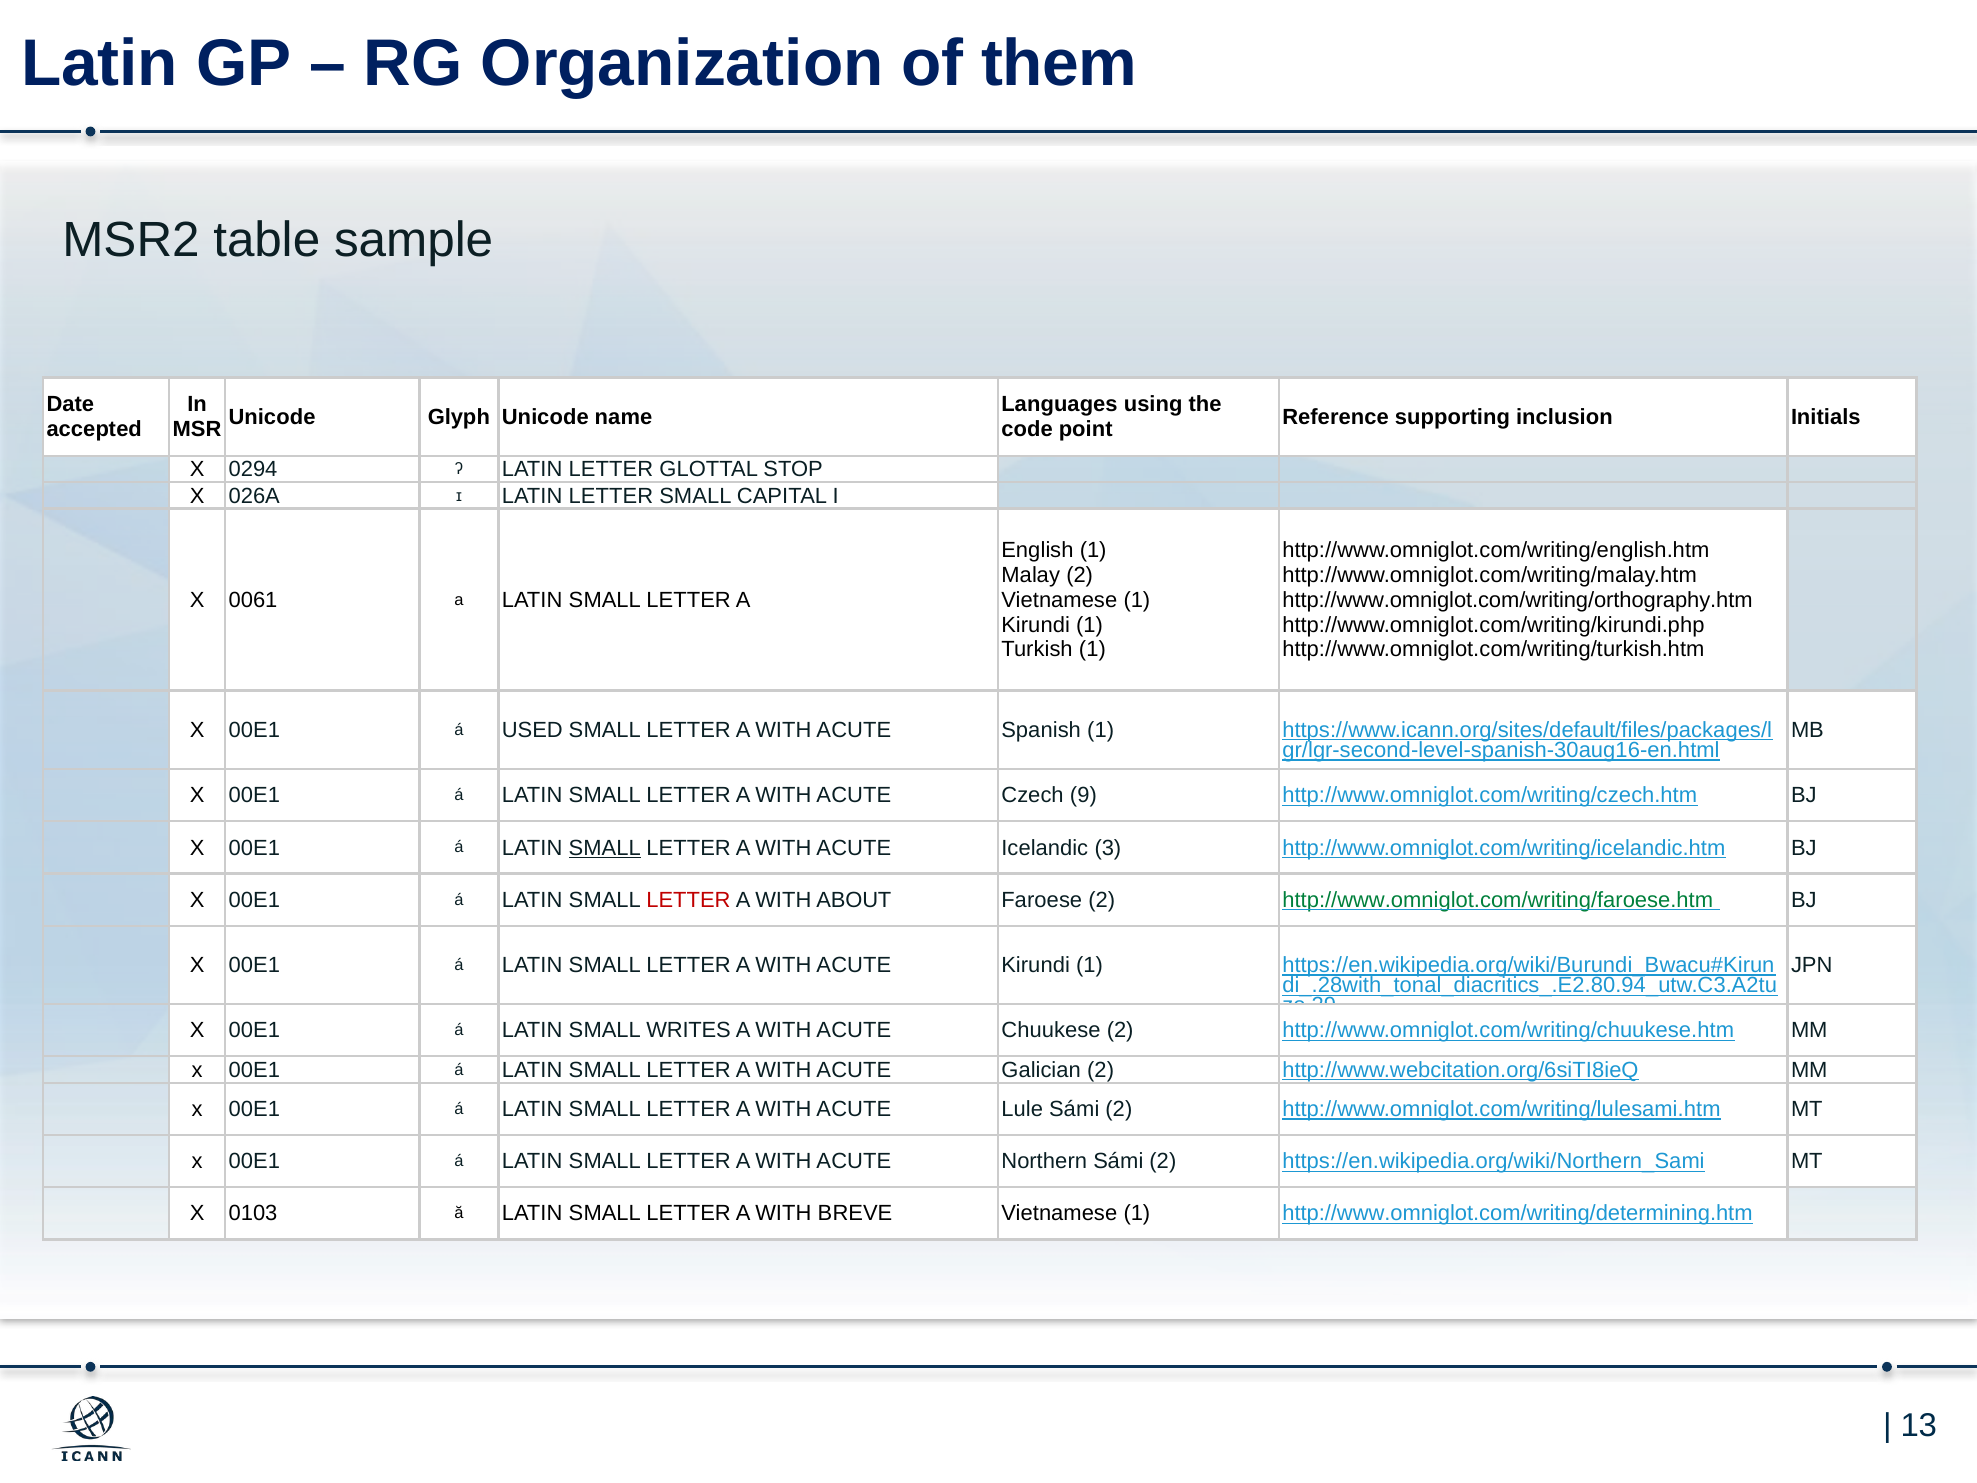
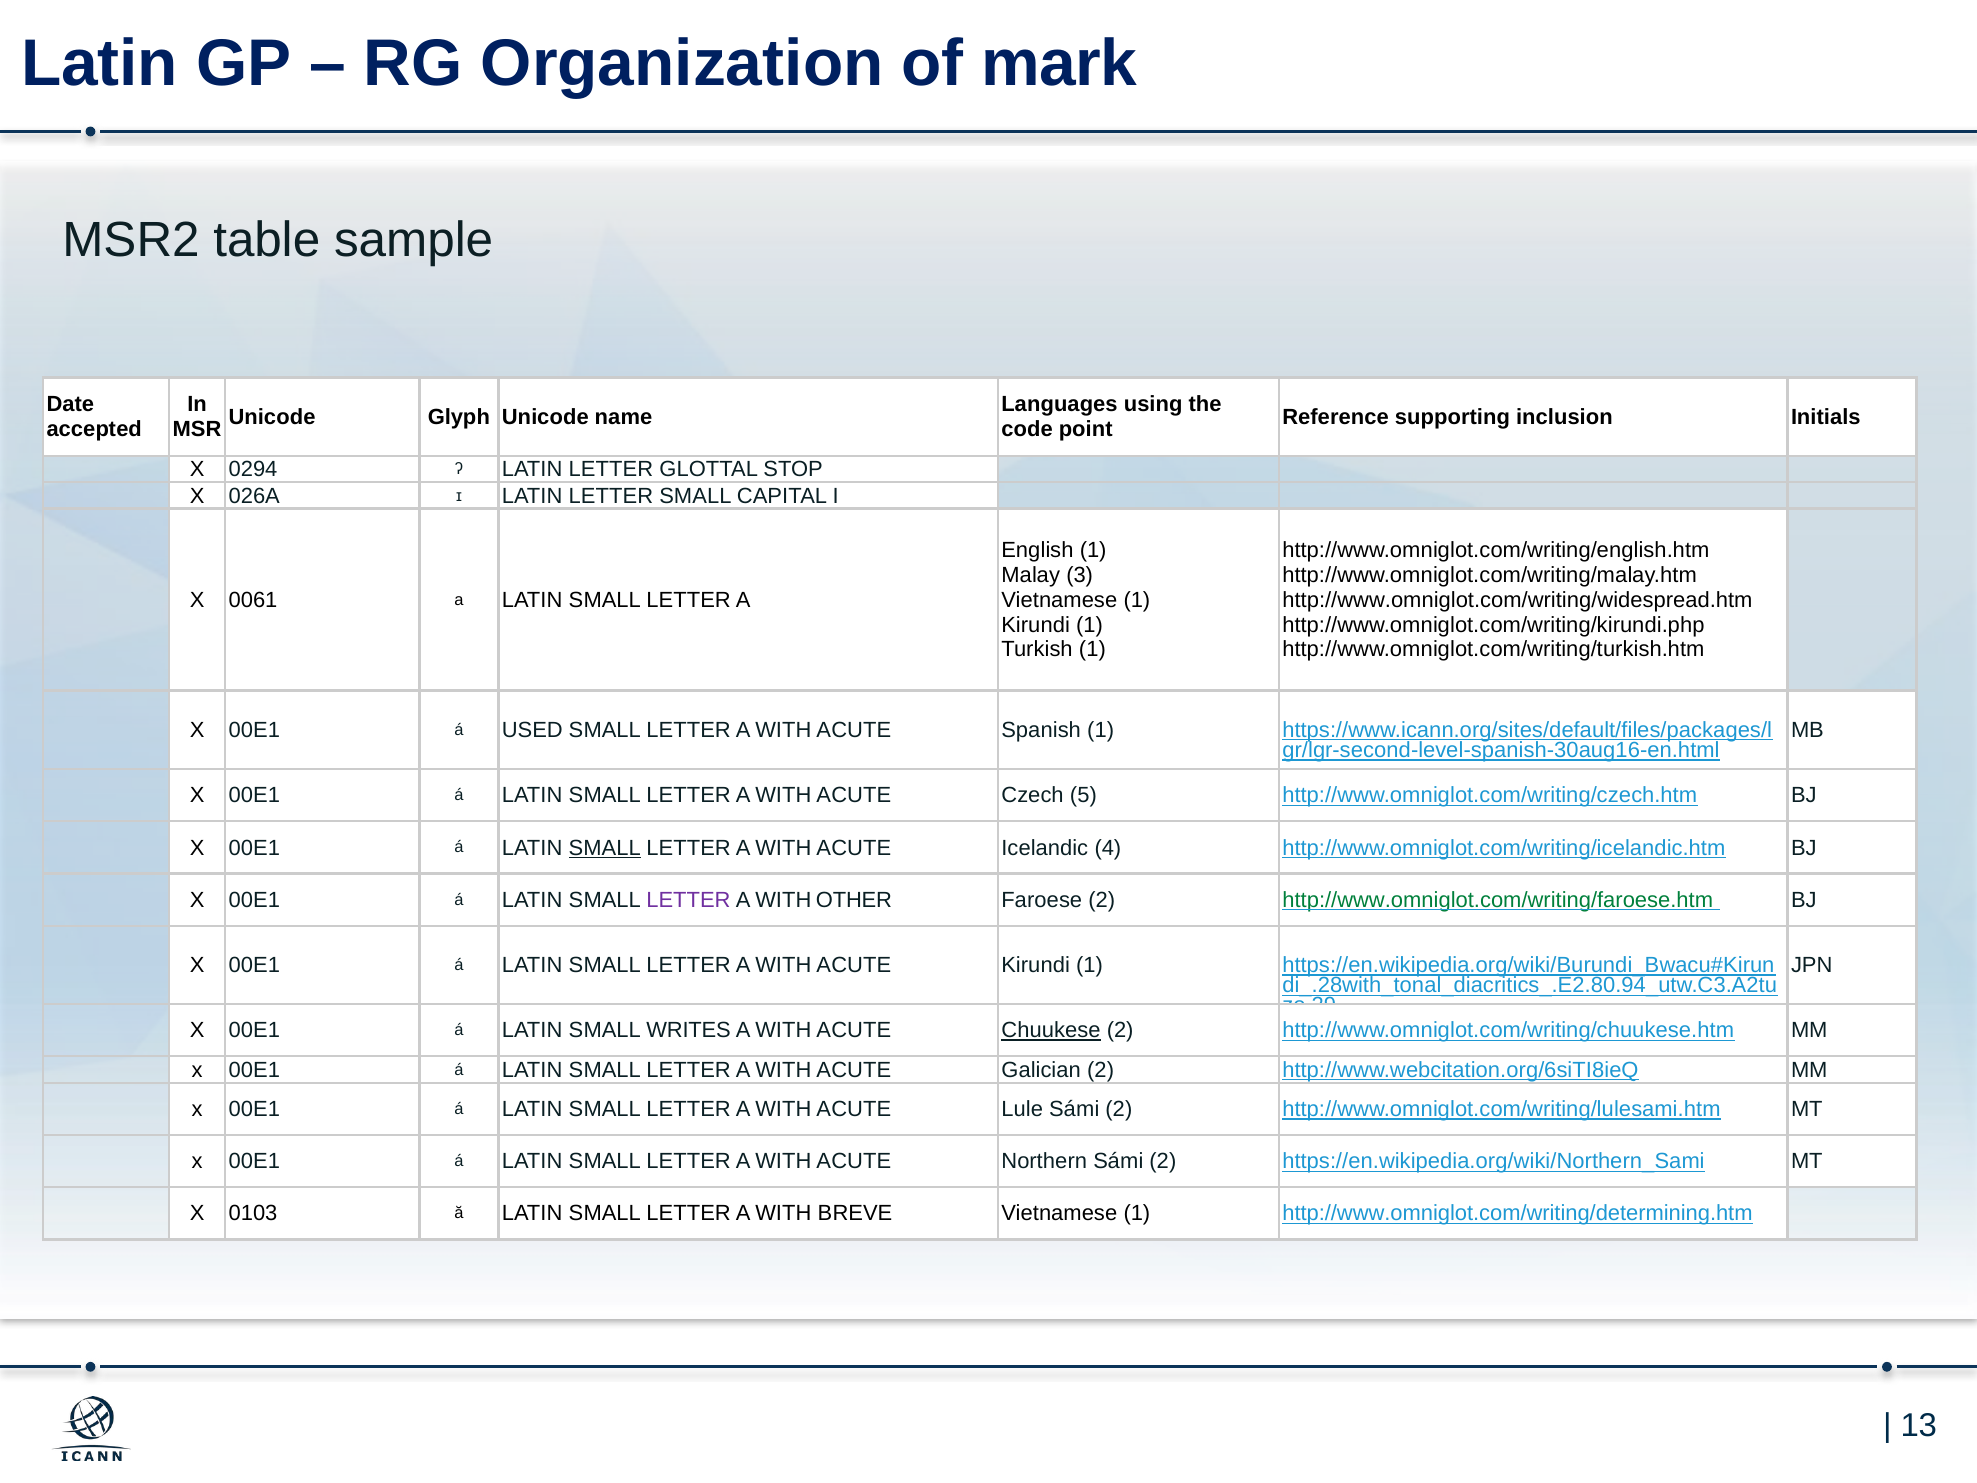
them: them -> mark
Malay 2: 2 -> 3
http://www.omniglot.com/writing/orthography.htm: http://www.omniglot.com/writing/orthography.htm -> http://www.omniglot.com/writing/widespread.htm
9: 9 -> 5
3: 3 -> 4
LETTER at (688, 900) colour: red -> purple
ABOUT: ABOUT -> OTHER
Chuukese underline: none -> present
